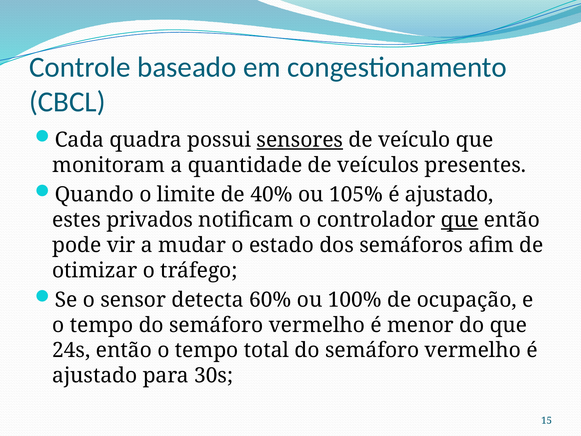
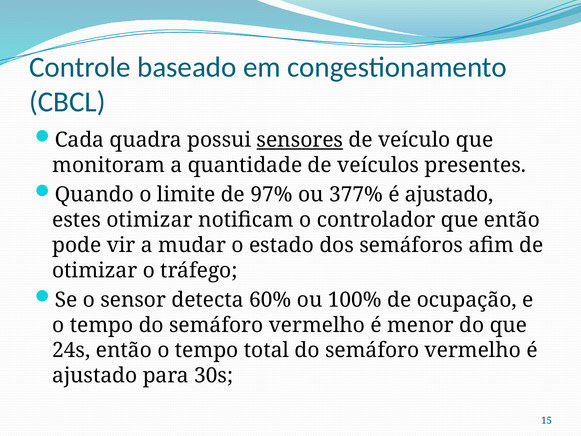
40%: 40% -> 97%
105%: 105% -> 377%
estes privados: privados -> otimizar
que at (460, 220) underline: present -> none
